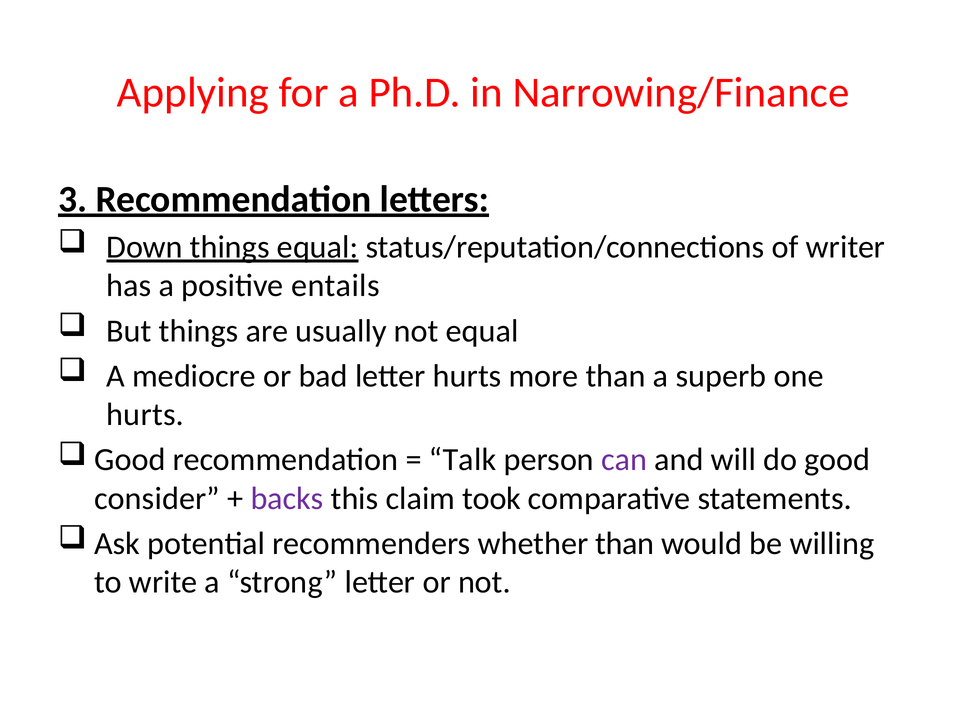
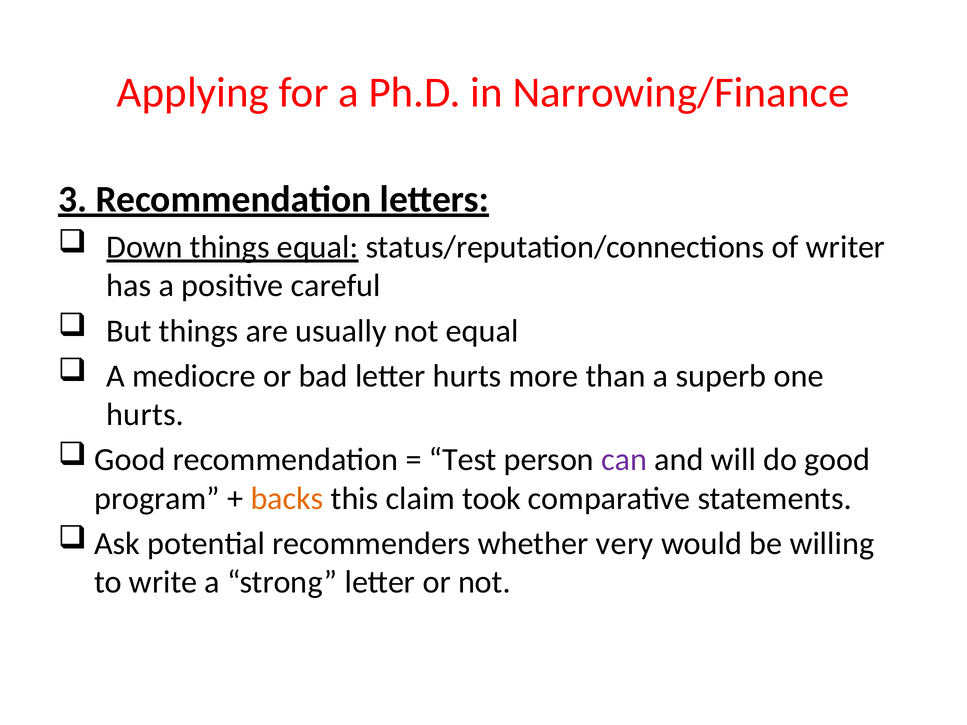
entails: entails -> careful
Talk: Talk -> Test
consider: consider -> program
backs colour: purple -> orange
whether than: than -> very
